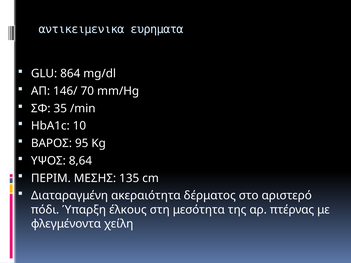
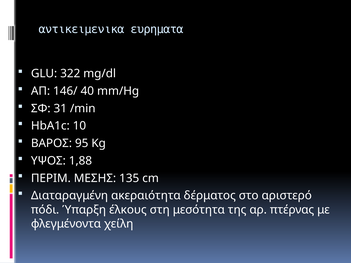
864: 864 -> 322
70: 70 -> 40
35: 35 -> 31
8,64: 8,64 -> 1,88
